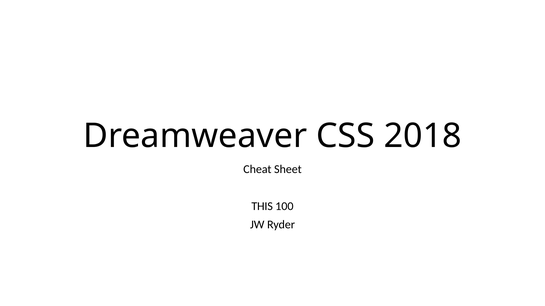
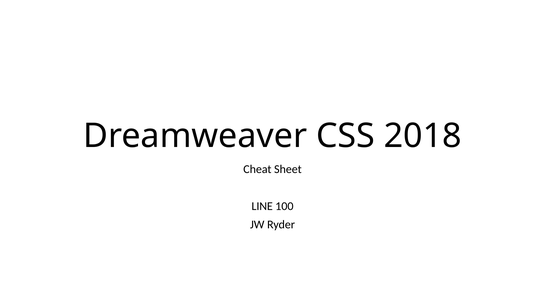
THIS: THIS -> LINE
